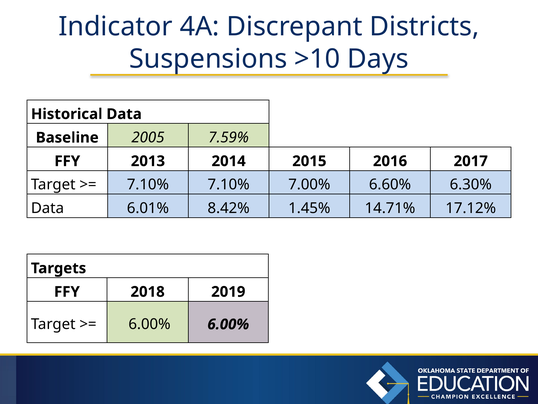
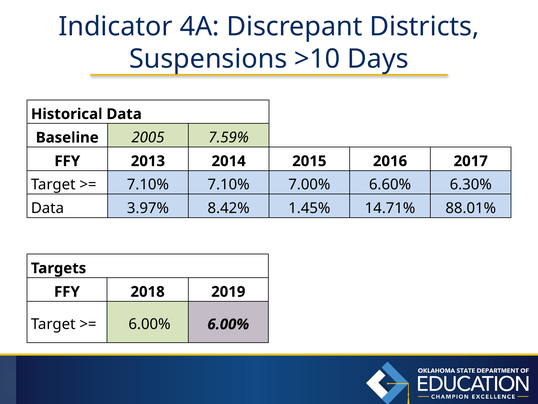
6.01%: 6.01% -> 3.97%
17.12%: 17.12% -> 88.01%
